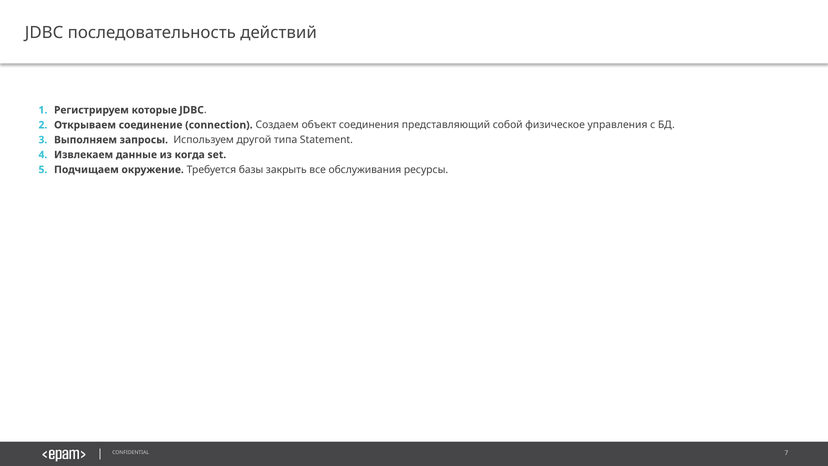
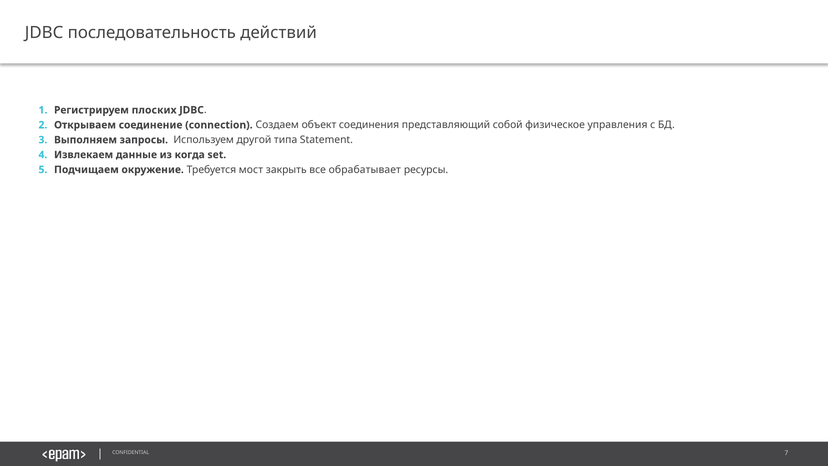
которые: которые -> плоских
базы: базы -> мост
обслуживания: обслуживания -> обрабатывает
